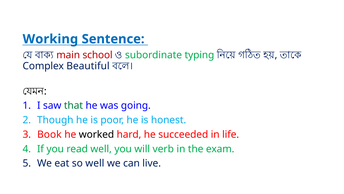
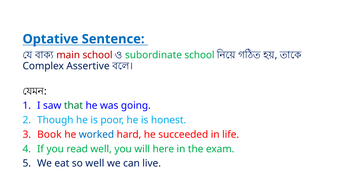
Working: Working -> Optative
subordinate typing: typing -> school
Beautiful: Beautiful -> Assertive
worked colour: black -> blue
verb: verb -> here
